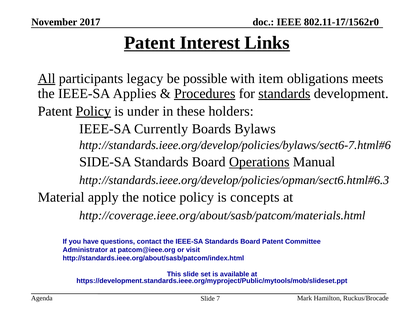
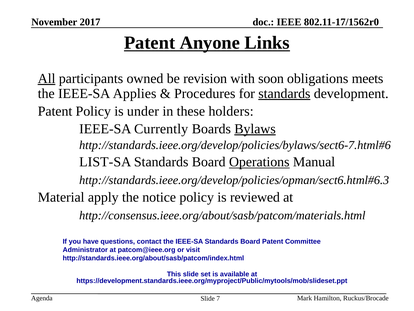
Interest: Interest -> Anyone
legacy: legacy -> owned
possible: possible -> revision
item: item -> soon
Procedures underline: present -> none
Policy at (93, 111) underline: present -> none
Bylaws underline: none -> present
SIDE-SA: SIDE-SA -> LIST-SA
concepts: concepts -> reviewed
http://coverage.ieee.org/about/sasb/patcom/materials.html: http://coverage.ieee.org/about/sasb/patcom/materials.html -> http://consensus.ieee.org/about/sasb/patcom/materials.html
